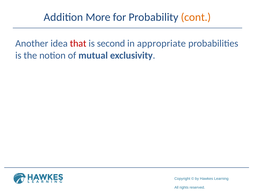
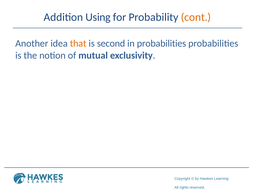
More: More -> Using
that colour: red -> orange
in appropriate: appropriate -> probabilities
